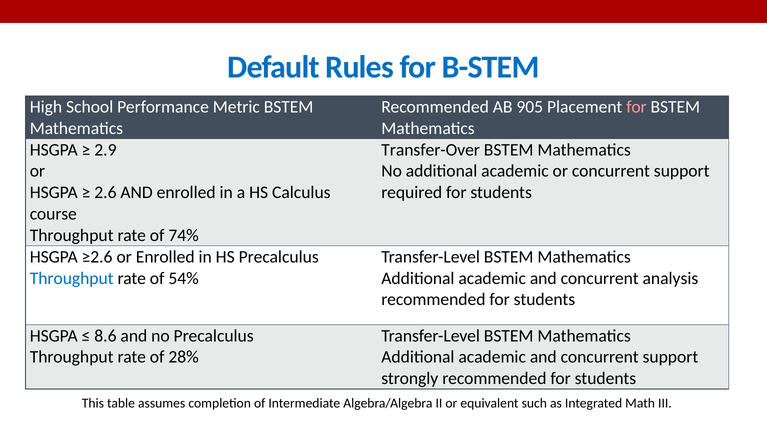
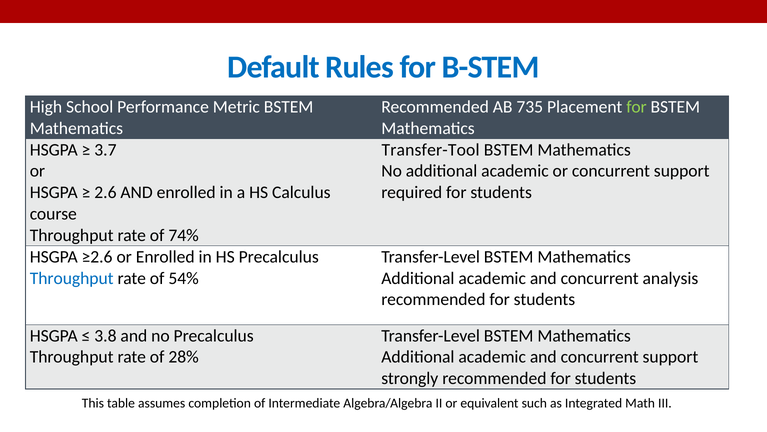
905: 905 -> 735
for at (637, 107) colour: pink -> light green
2.9: 2.9 -> 3.7
Transfer-Over: Transfer-Over -> Transfer-Tool
8.6: 8.6 -> 3.8
